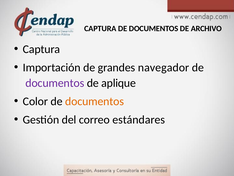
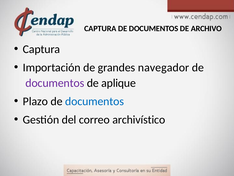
Color: Color -> Plazo
documentos at (95, 101) colour: orange -> blue
estándares: estándares -> archivístico
